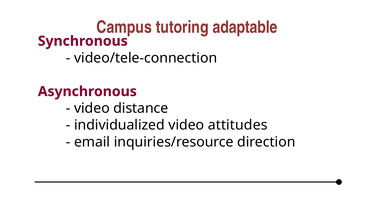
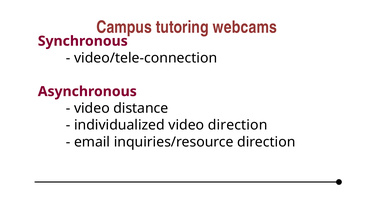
adaptable: adaptable -> webcams
video attitudes: attitudes -> direction
